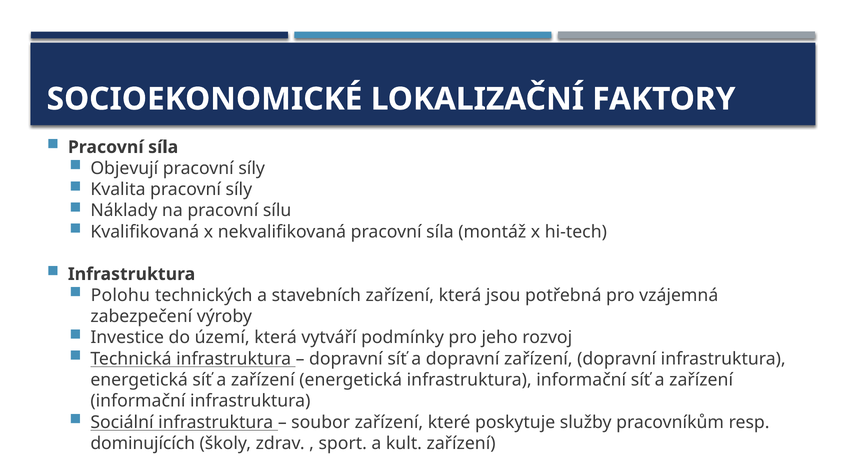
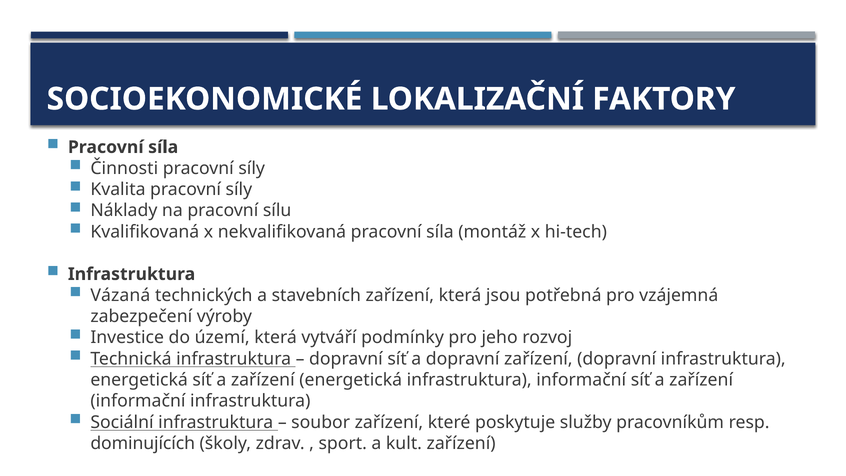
Objevují: Objevují -> Činnosti
Polohu: Polohu -> Vázaná
